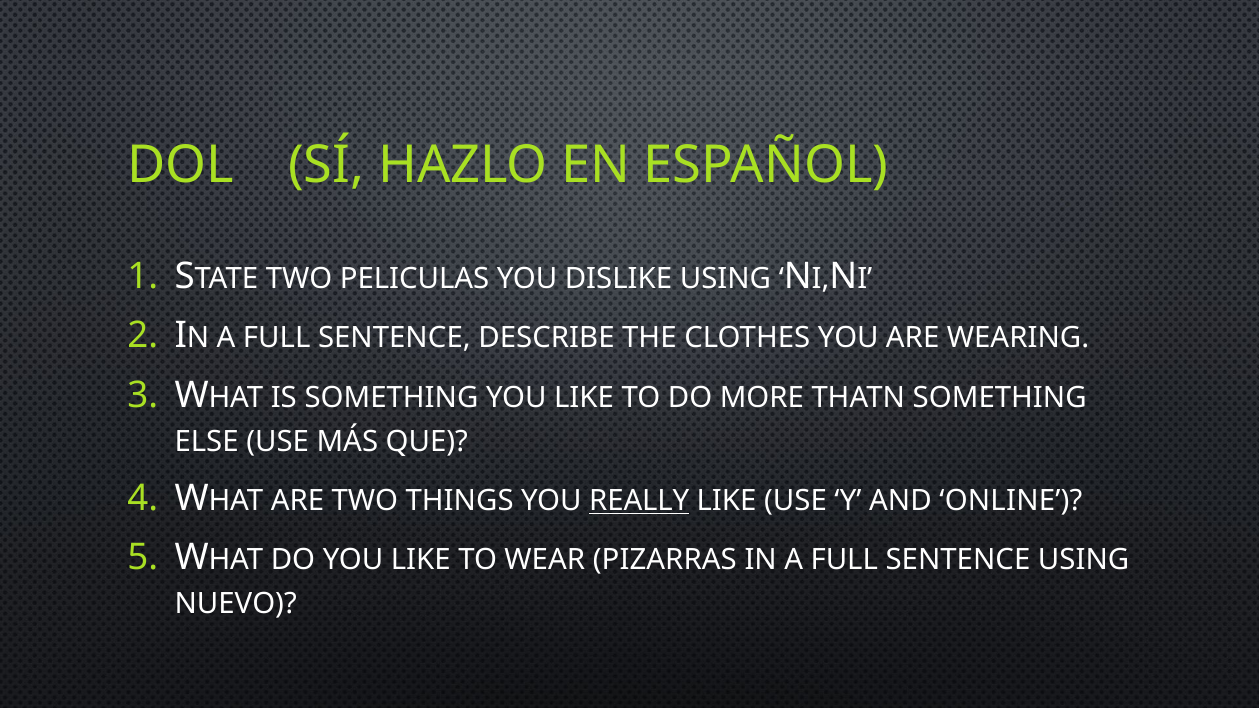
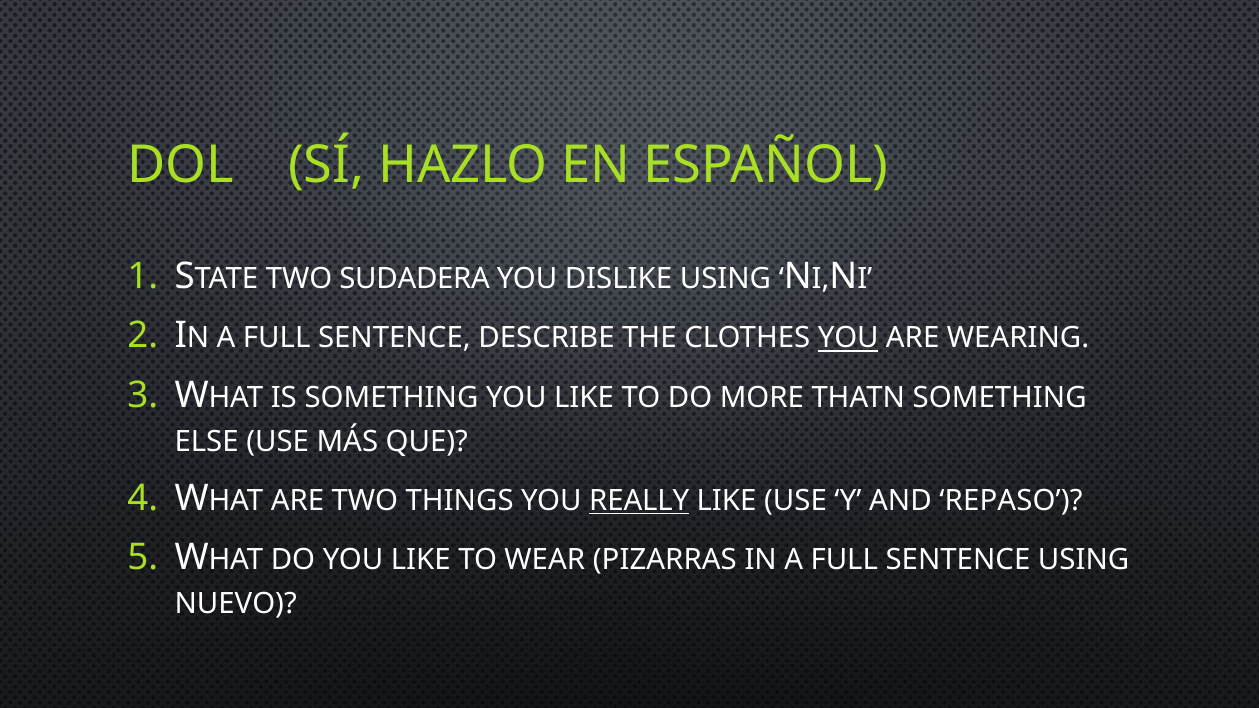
PELICULAS: PELICULAS -> SUDADERA
YOU at (848, 338) underline: none -> present
ONLINE: ONLINE -> REPASO
